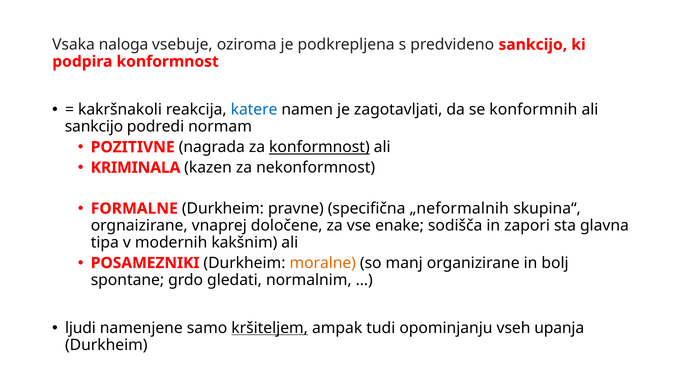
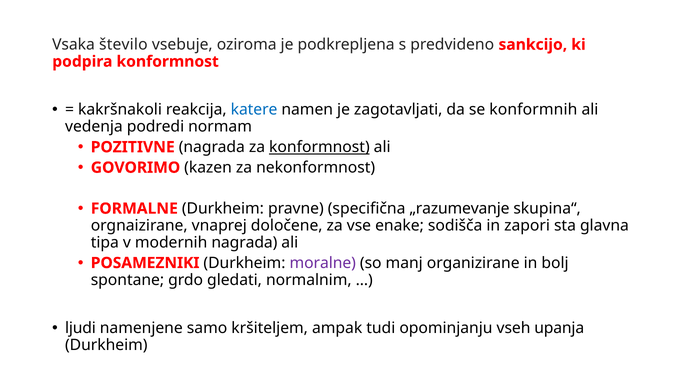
naloga: naloga -> število
sankcijo at (94, 127): sankcijo -> vedenja
KRIMINALA: KRIMINALA -> GOVORIMO
„neformalnih: „neformalnih -> „razumevanje
modernih kakšnim: kakšnim -> nagrada
moralne colour: orange -> purple
kršiteljem underline: present -> none
